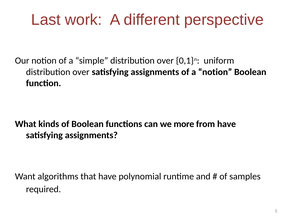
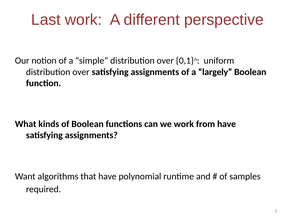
a notion: notion -> largely
we more: more -> work
